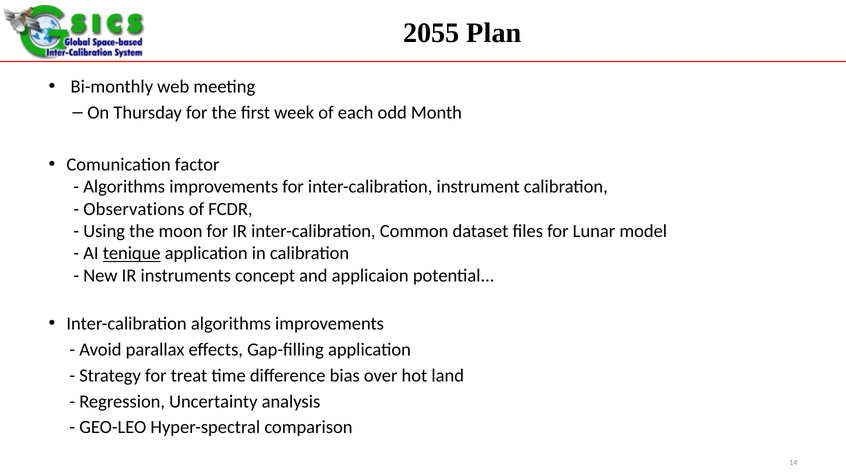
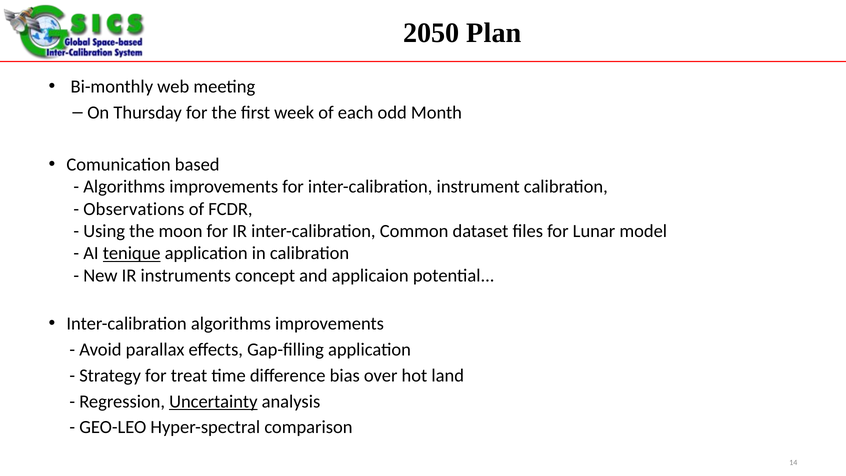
2055: 2055 -> 2050
factor: factor -> based
Uncertainty underline: none -> present
